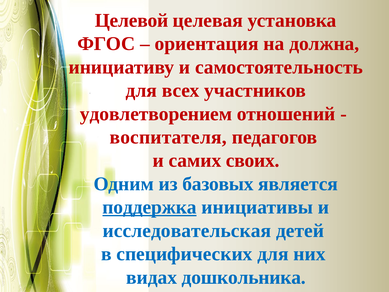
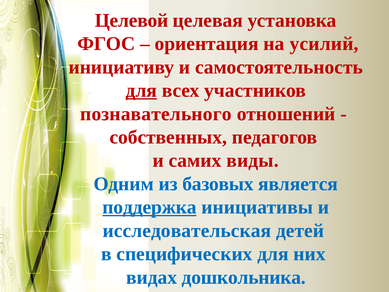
должна: должна -> усилий
для at (141, 90) underline: none -> present
удовлетворением: удовлетворением -> познавательного
воспитателя: воспитателя -> собственных
своих: своих -> виды
